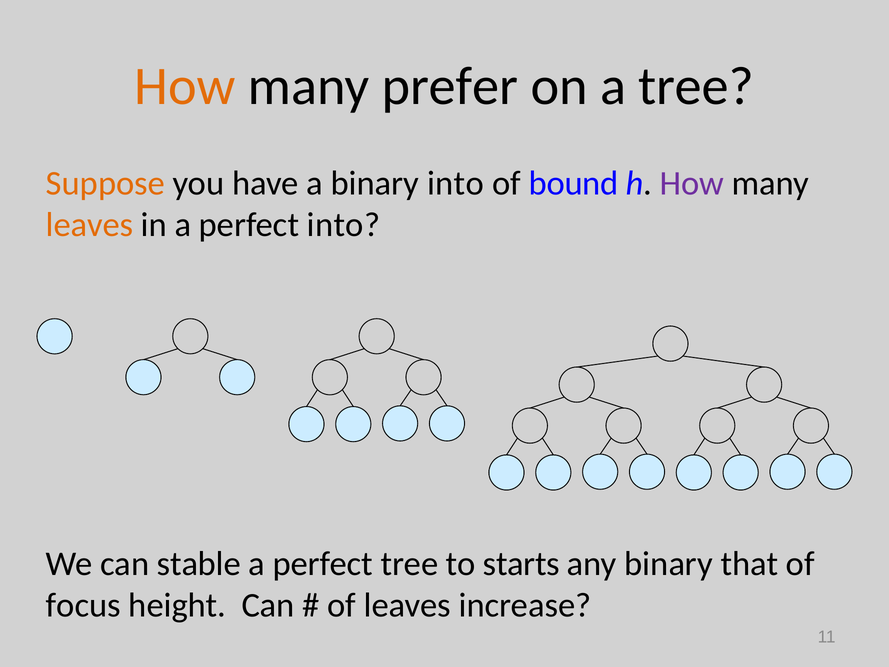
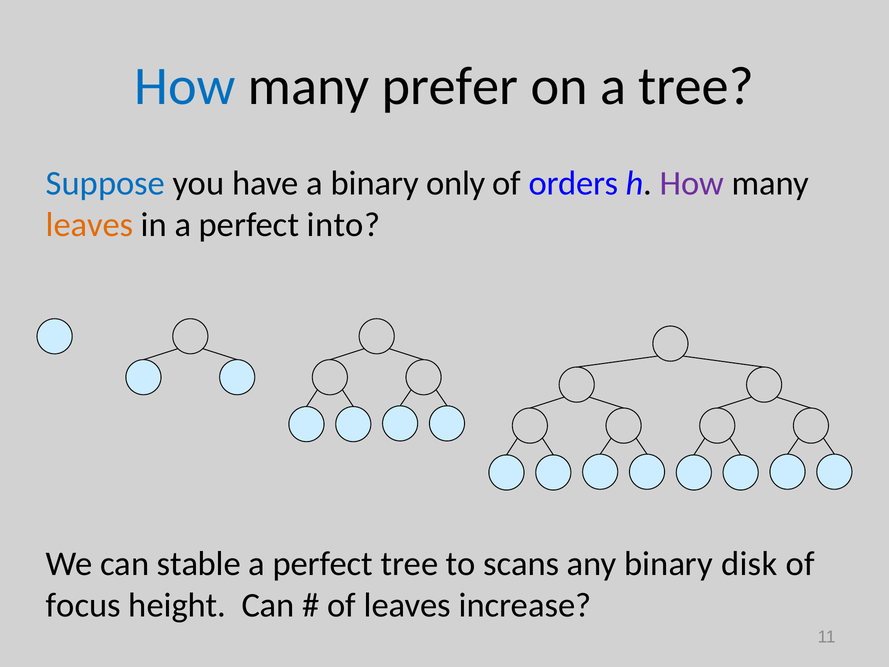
How at (185, 86) colour: orange -> blue
Suppose colour: orange -> blue
binary into: into -> only
bound: bound -> orders
starts: starts -> scans
that: that -> disk
